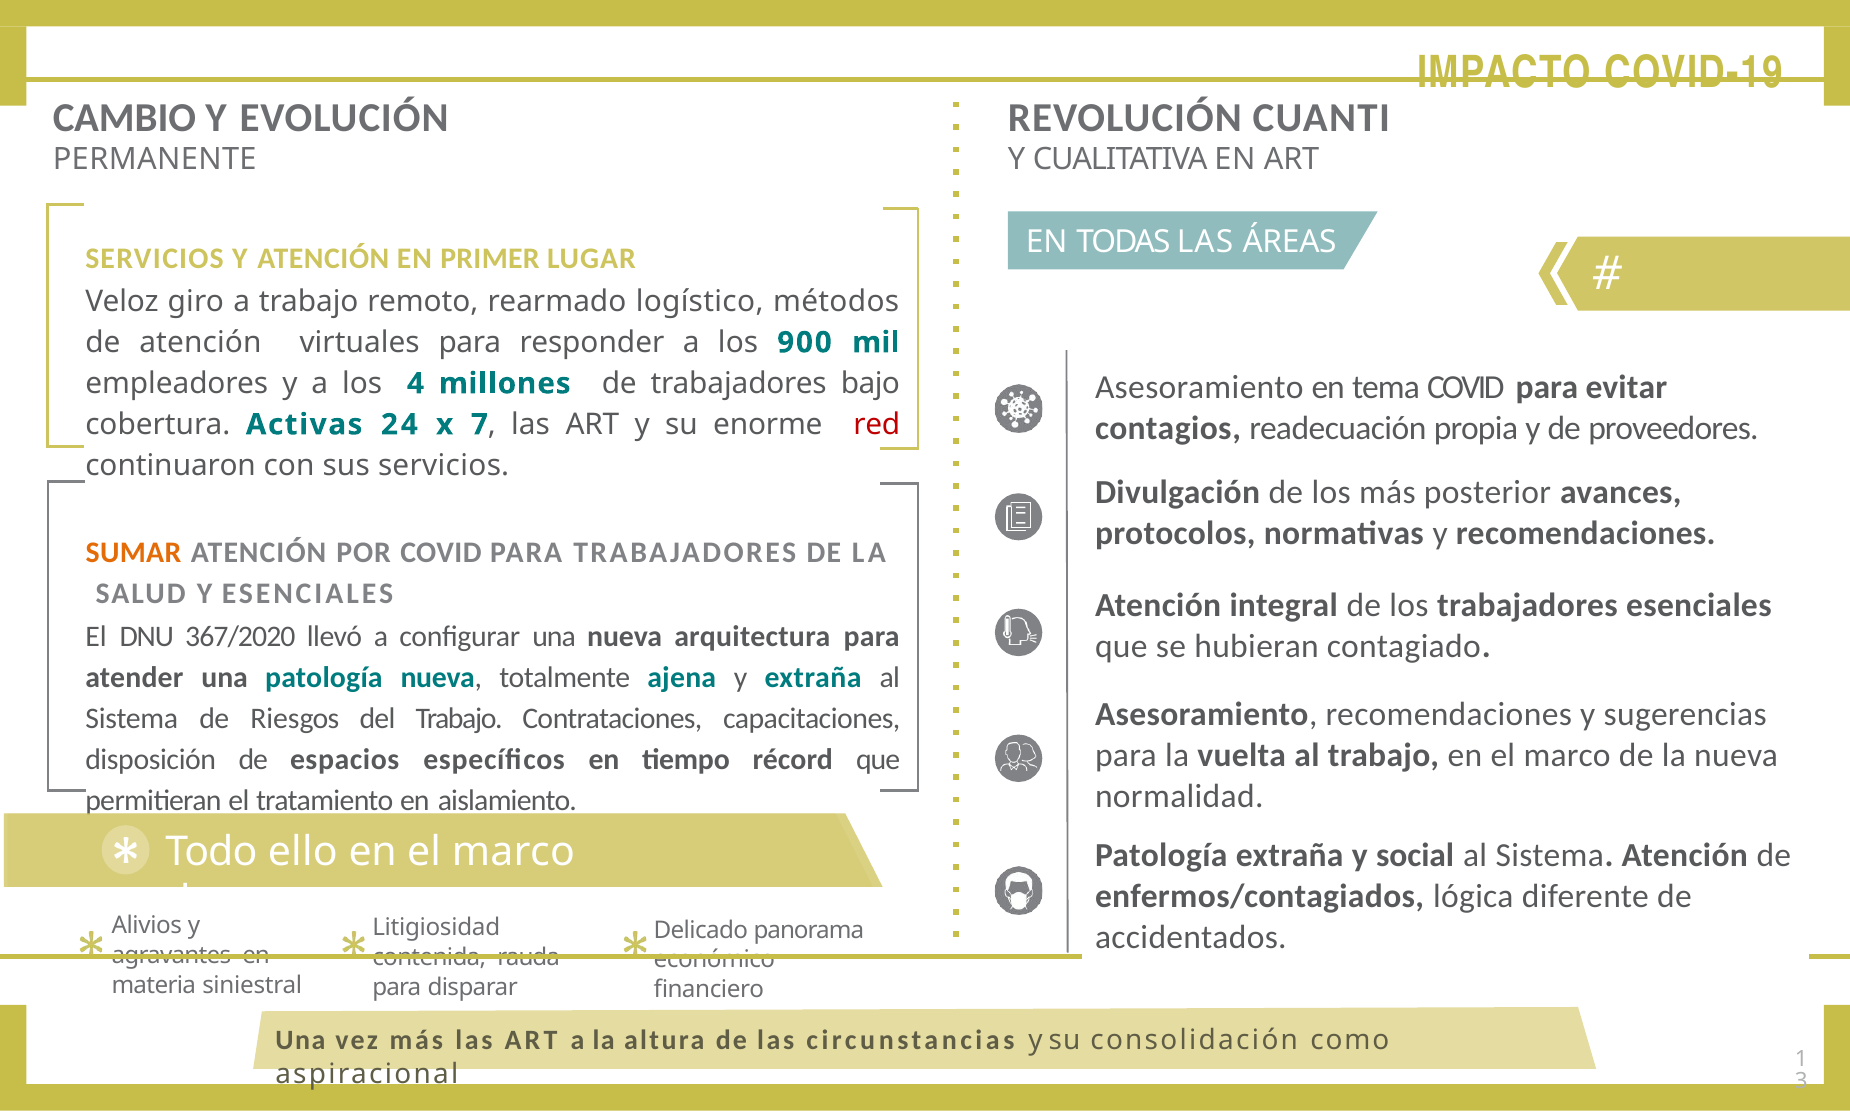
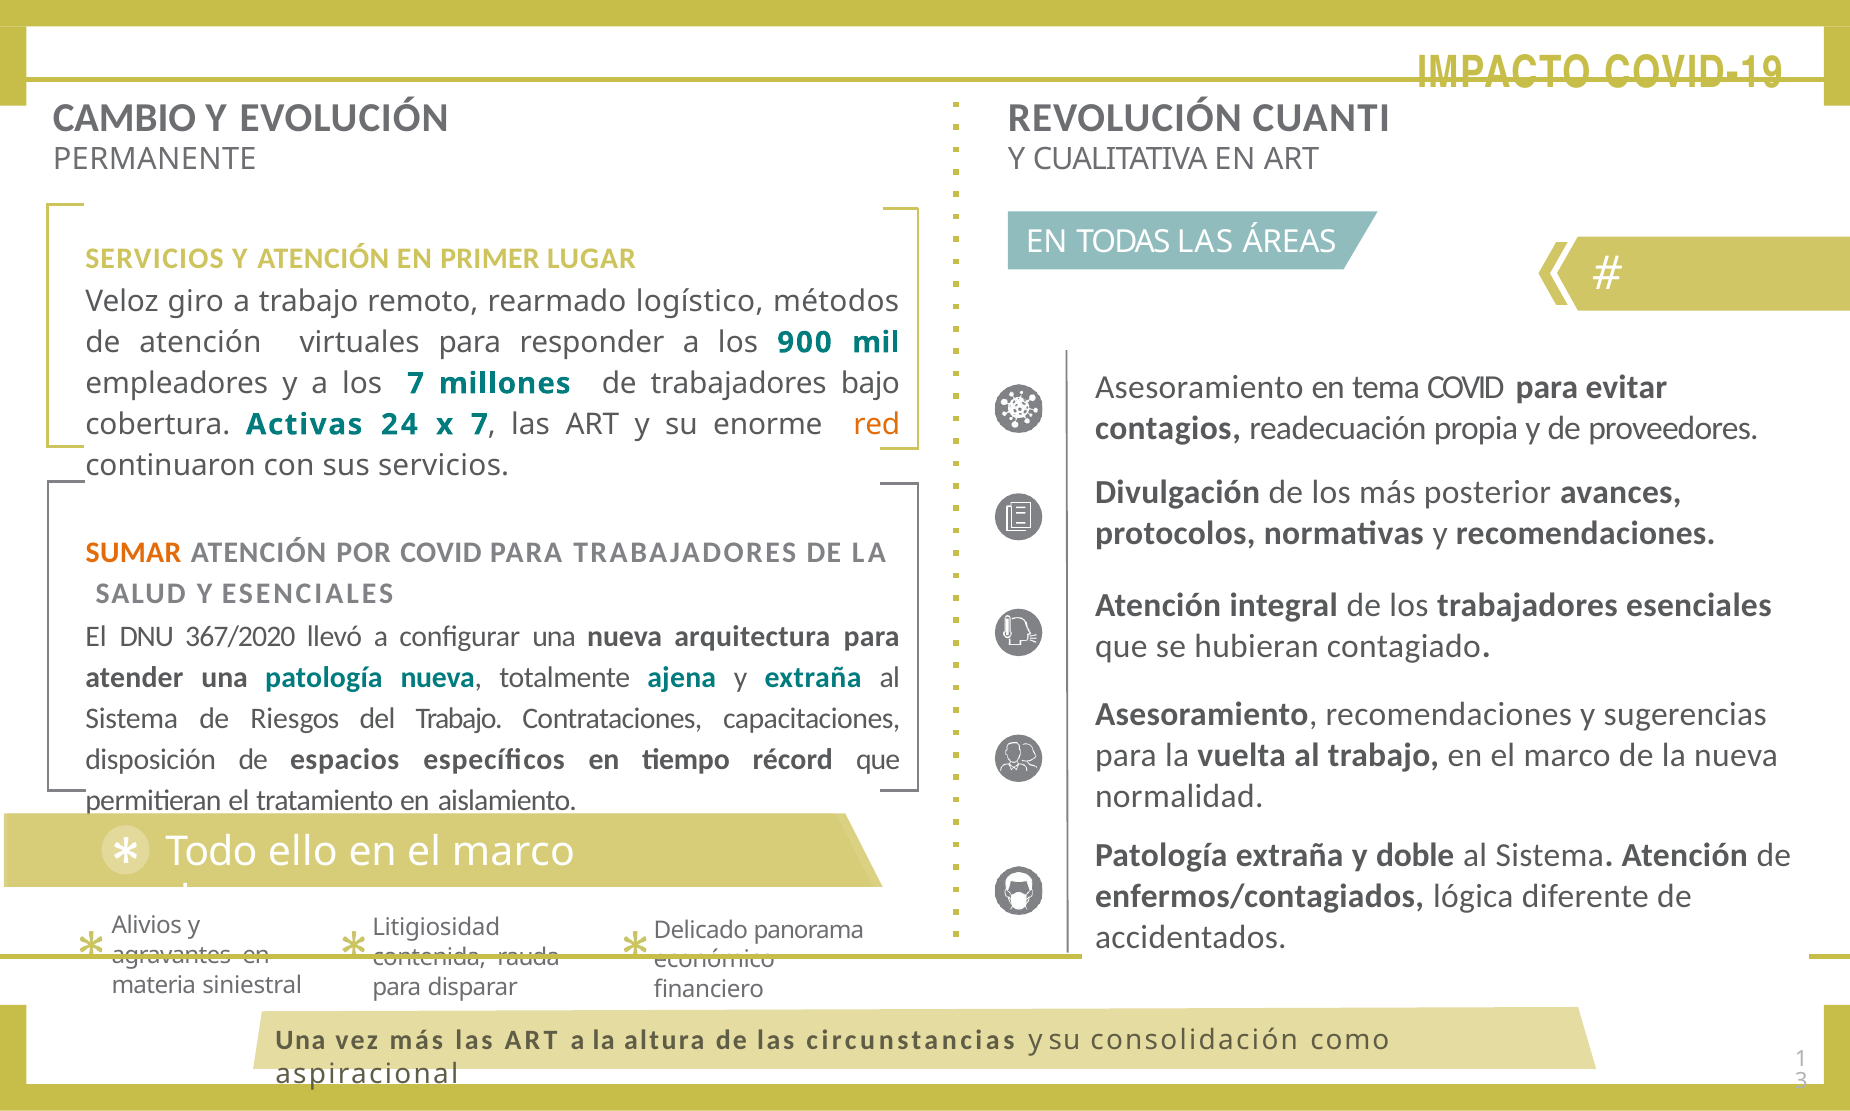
los 4: 4 -> 7
red colour: red -> orange
social: social -> doble
